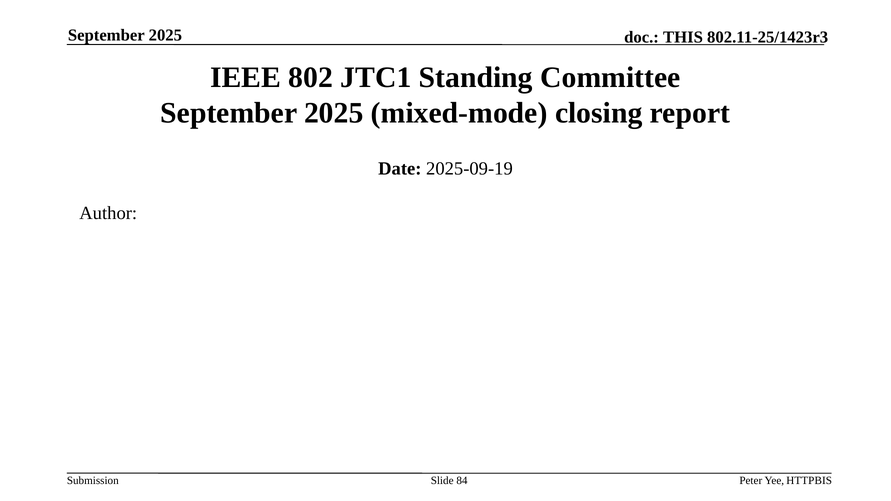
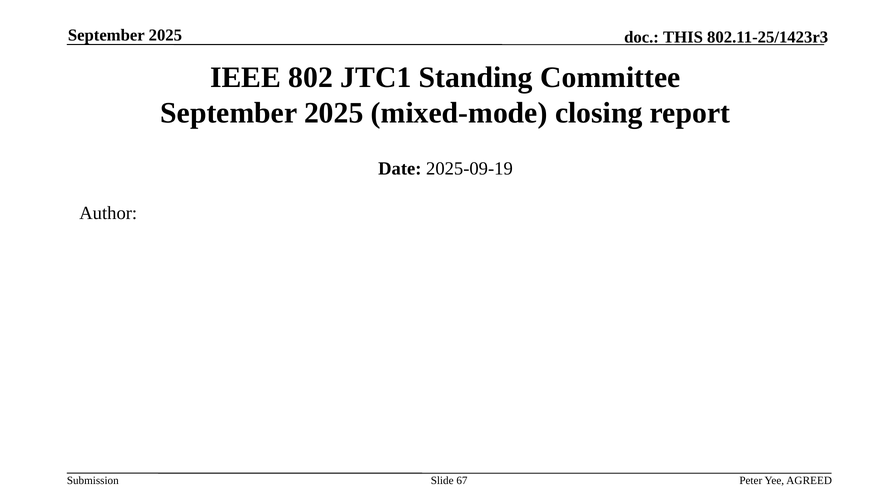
84: 84 -> 67
HTTPBIS: HTTPBIS -> AGREED
